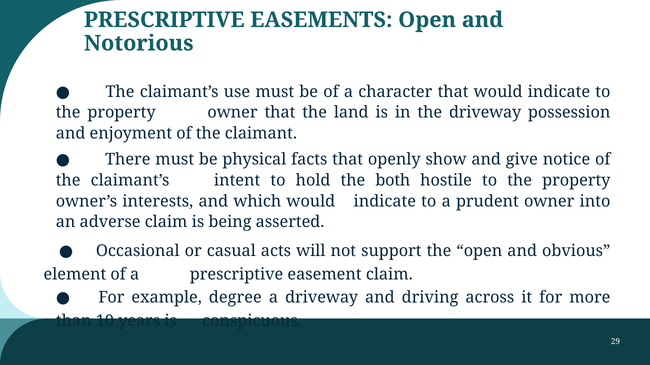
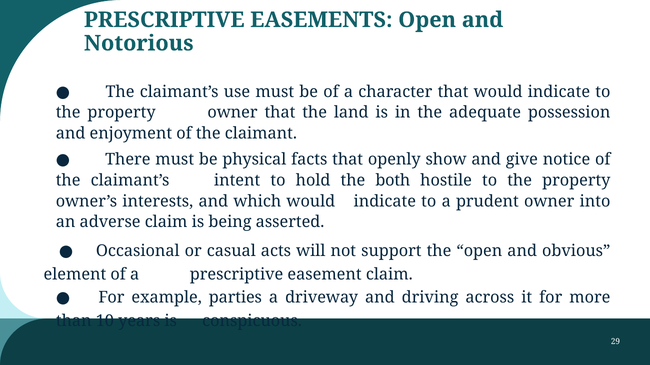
the driveway: driveway -> adequate
degree: degree -> parties
